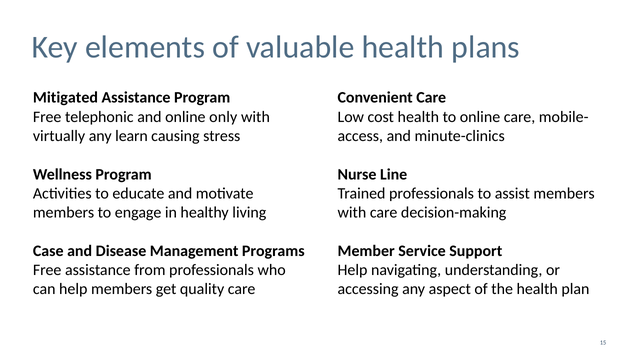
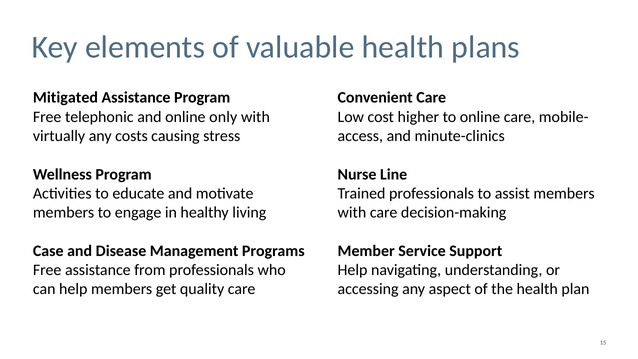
cost health: health -> higher
learn: learn -> costs
